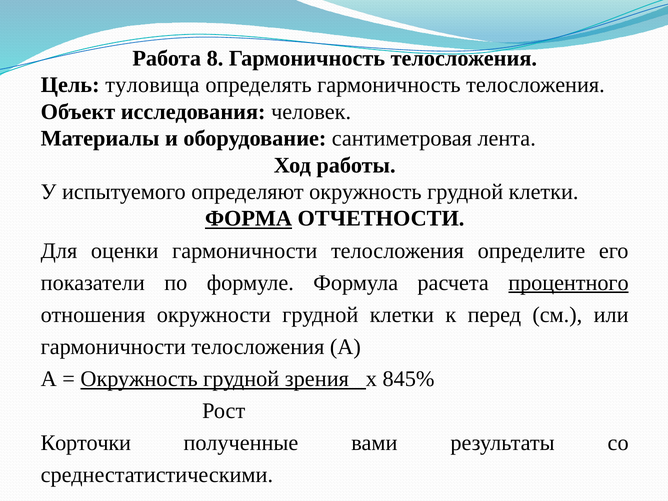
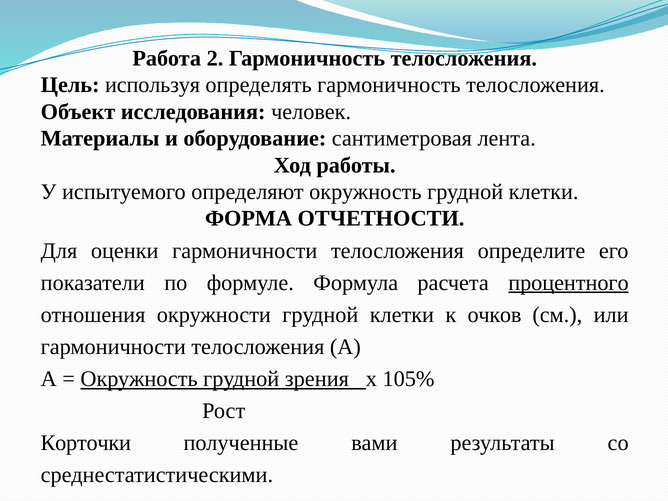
8: 8 -> 2
туловища: туловища -> используя
ФОРМА underline: present -> none
перед: перед -> очков
845%: 845% -> 105%
